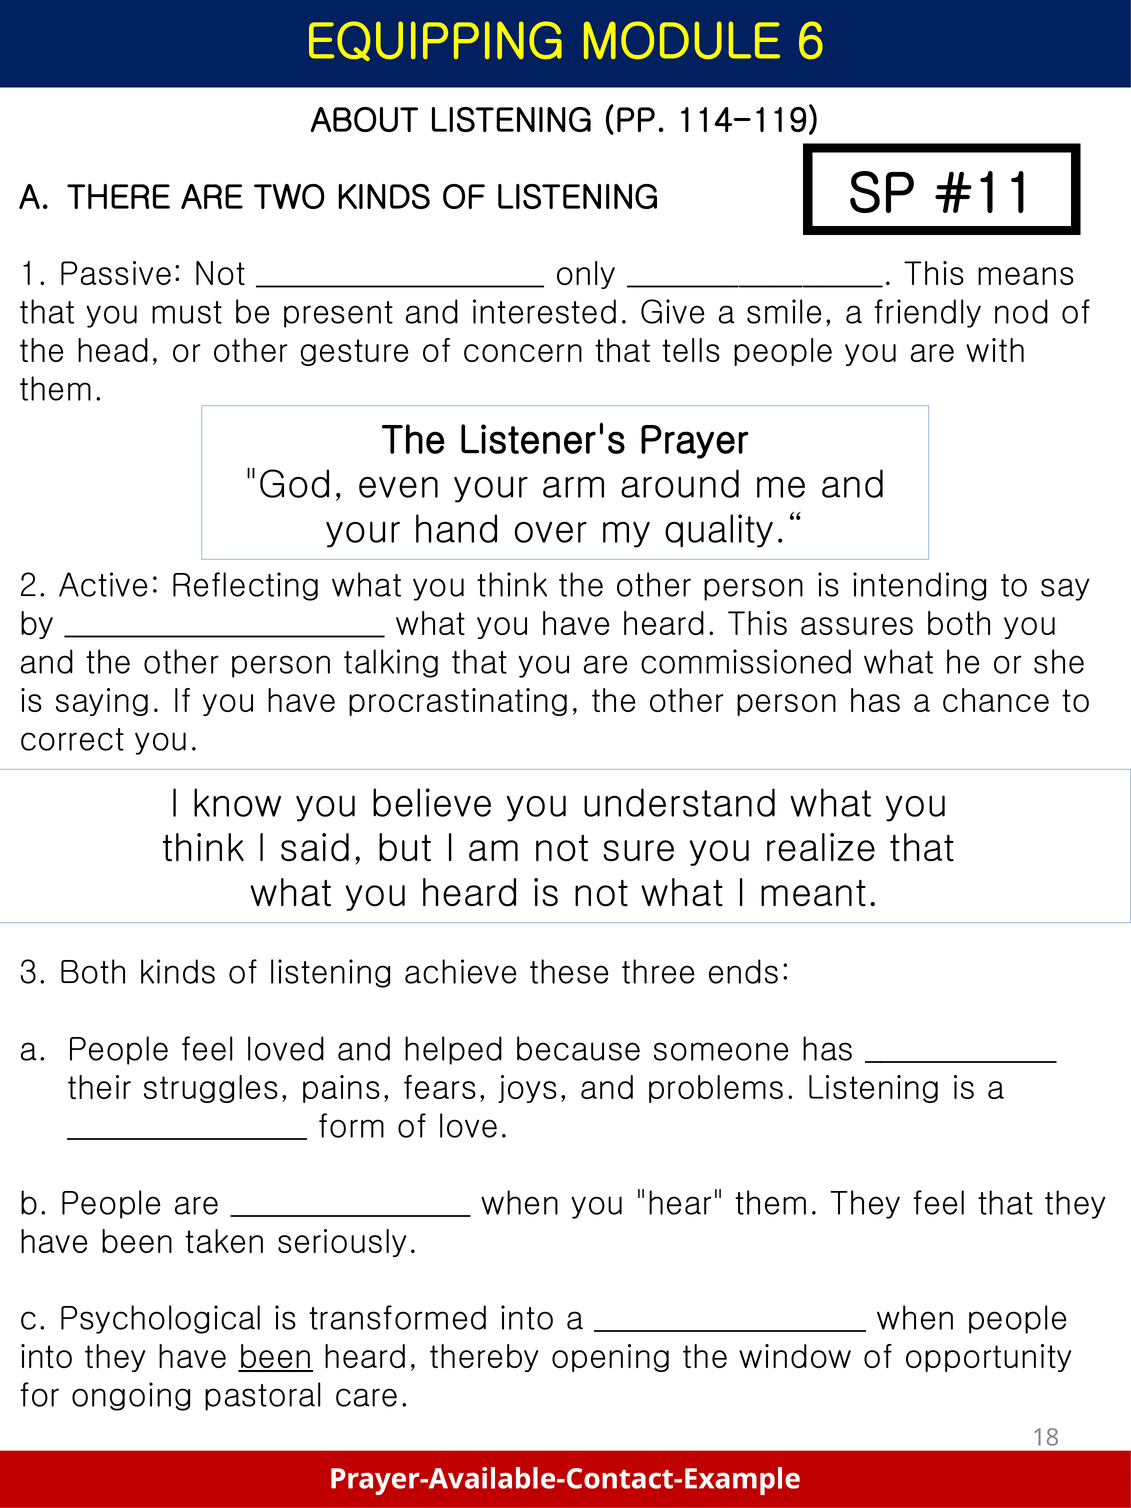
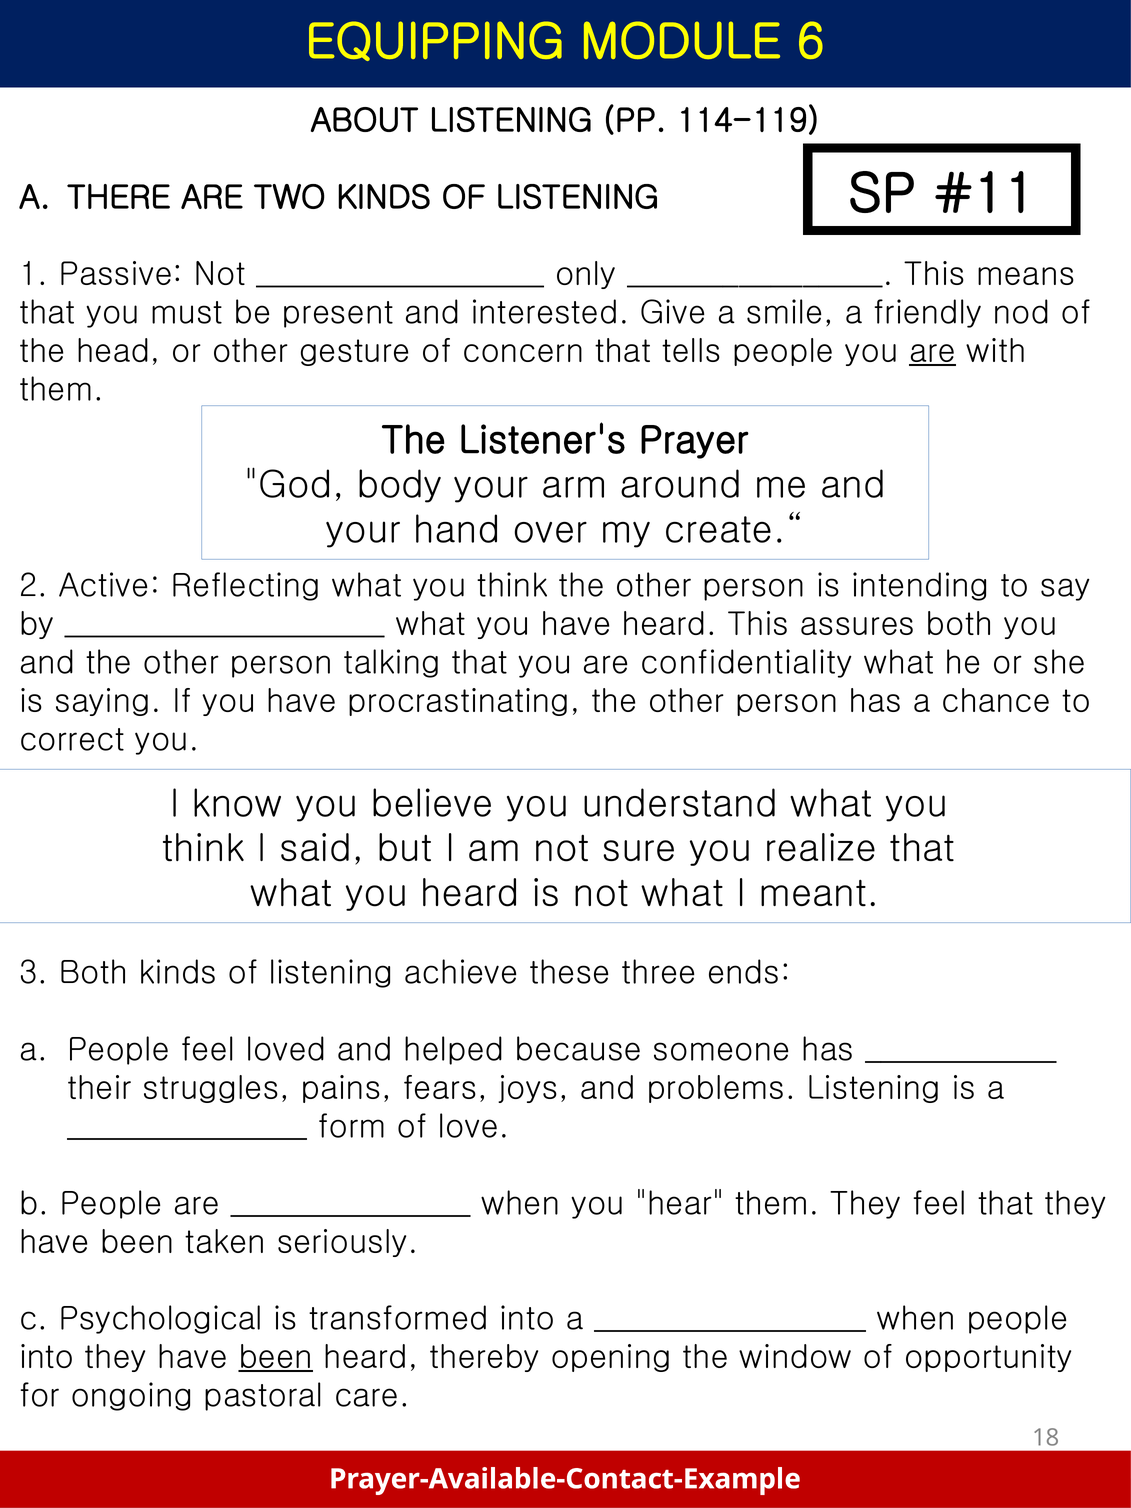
are at (932, 351) underline: none -> present
even: even -> body
quality.“: quality.“ -> create.“
commissioned: commissioned -> confidentiality
